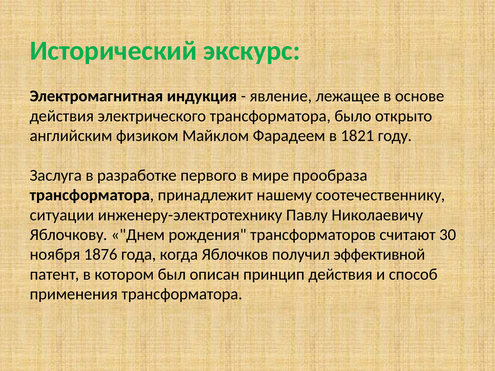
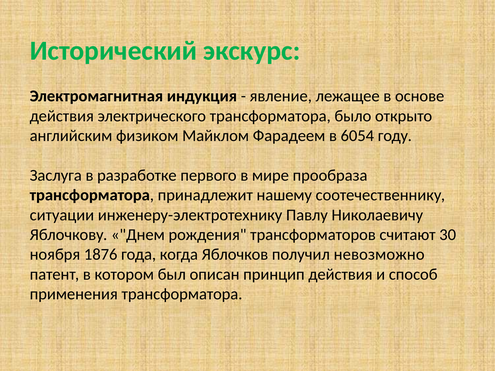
1821: 1821 -> 6054
эффективной: эффективной -> невозможно
